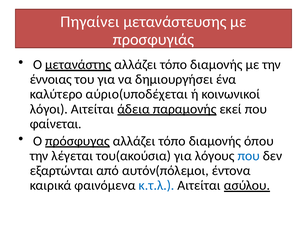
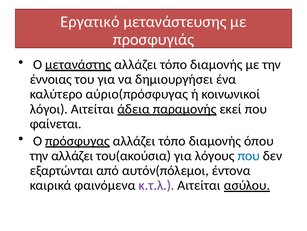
Πηγαίνει: Πηγαίνει -> Εργατικό
αύριο(υποδέχεται: αύριο(υποδέχεται -> αύριο(πρόσφυγας
την λέγεται: λέγεται -> αλλάζει
κ.τ.λ colour: blue -> purple
